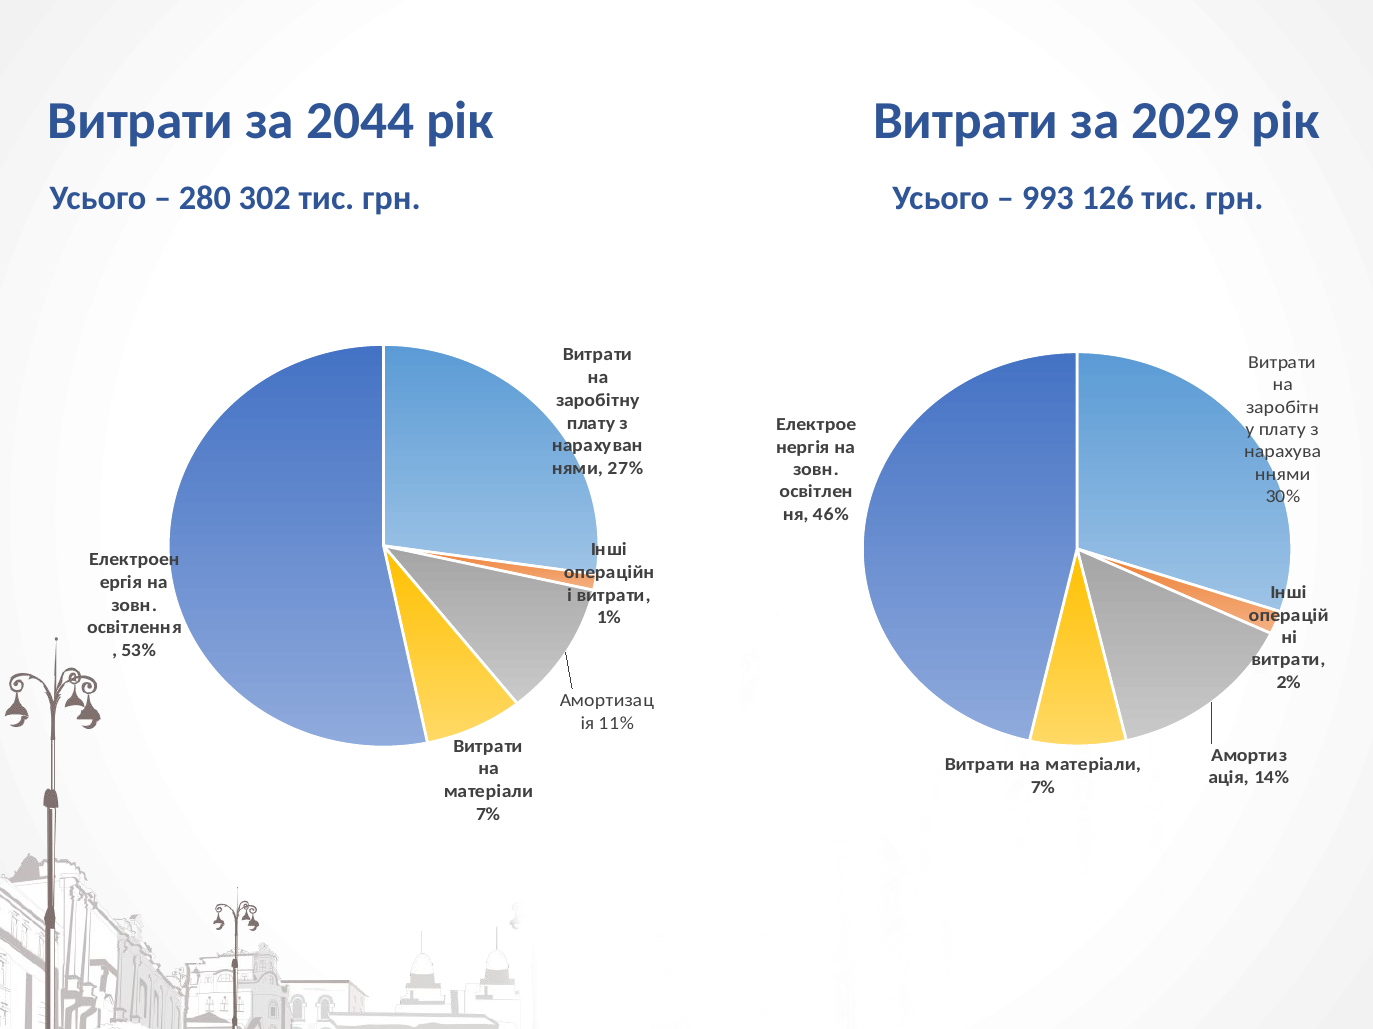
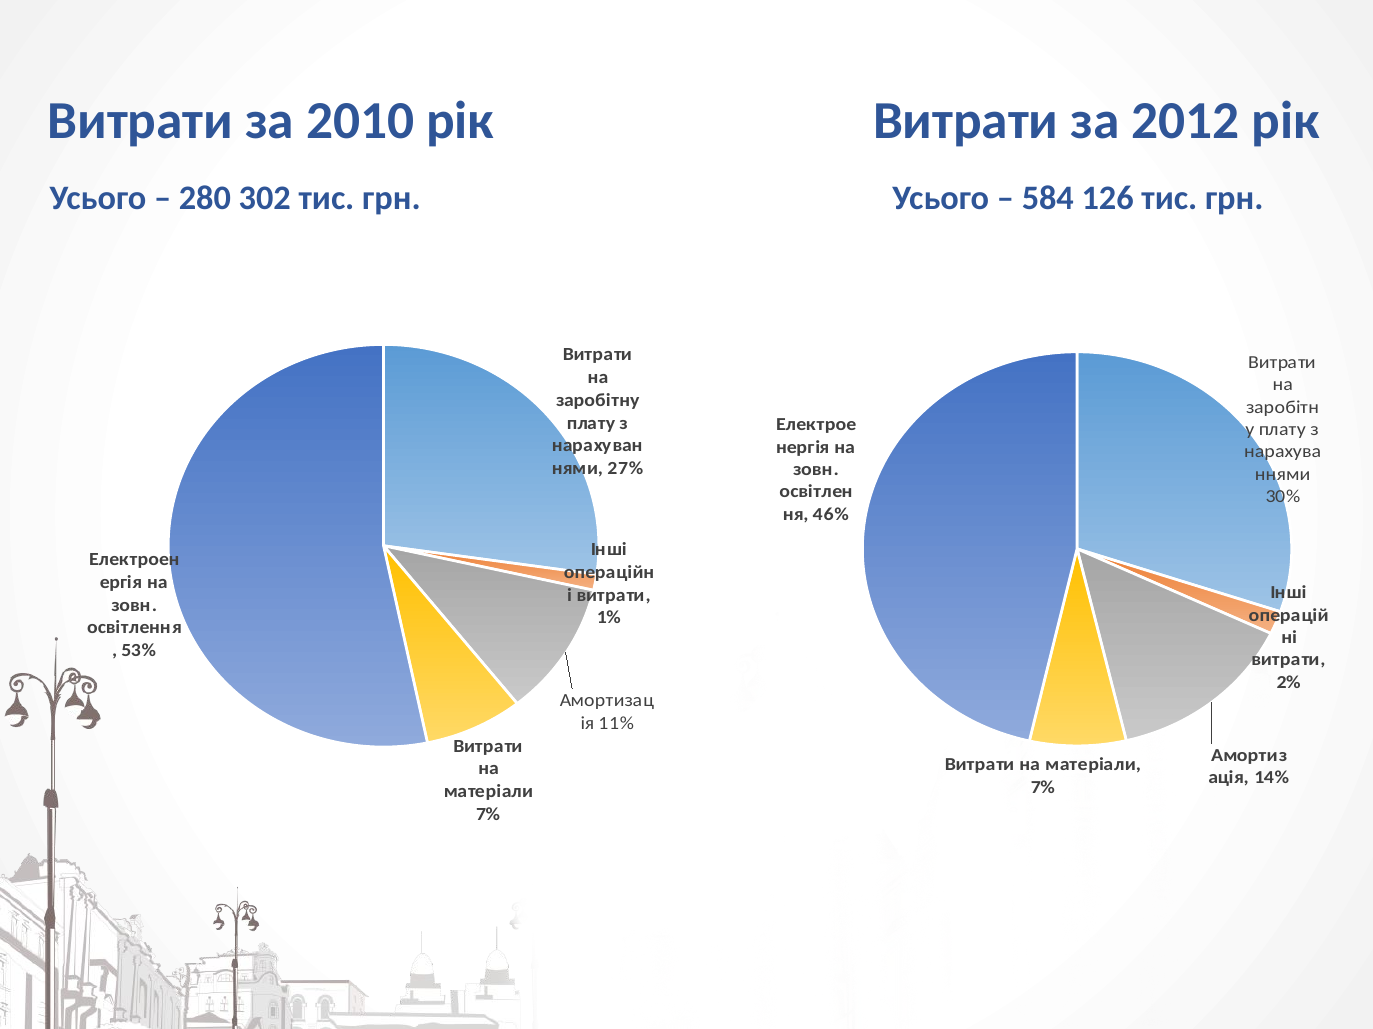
2029: 2029 -> 2012
2044: 2044 -> 2010
993: 993 -> 584
